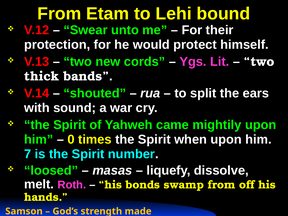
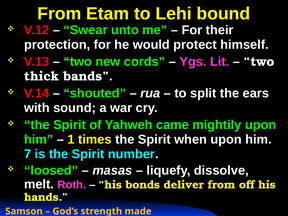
0: 0 -> 1
swamp: swamp -> deliver
